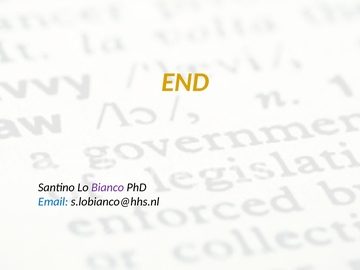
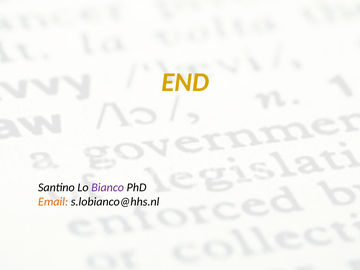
Email colour: blue -> orange
